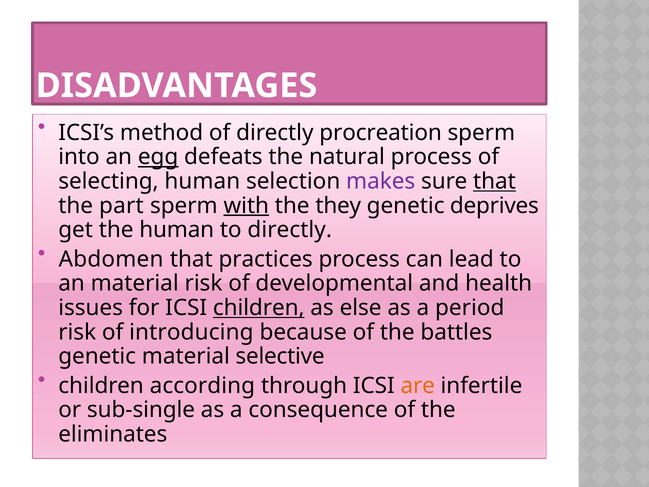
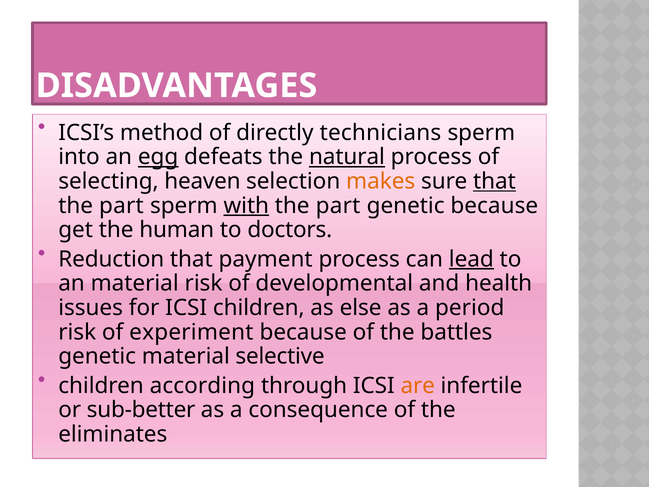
procreation: procreation -> technicians
natural underline: none -> present
selecting human: human -> heaven
makes colour: purple -> orange
they at (338, 206): they -> part
genetic deprives: deprives -> because
to directly: directly -> doctors
Abdomen: Abdomen -> Reduction
practices: practices -> payment
lead underline: none -> present
children at (259, 308) underline: present -> none
introducing: introducing -> experiment
sub-single: sub-single -> sub-better
